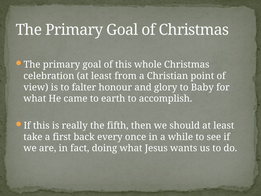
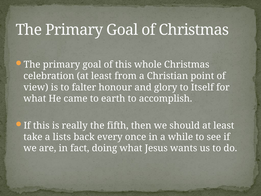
Baby: Baby -> Itself
first: first -> lists
